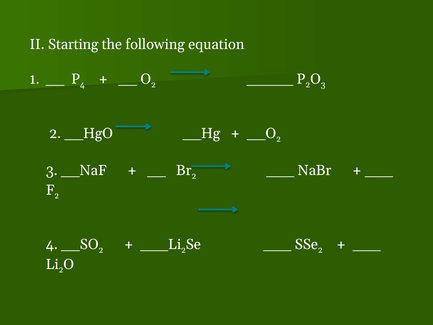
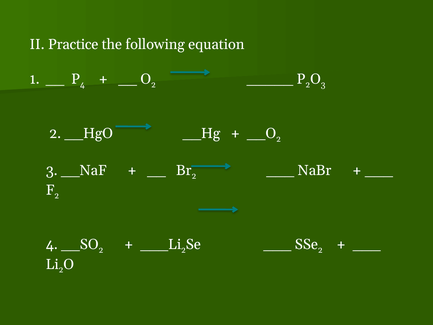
Starting: Starting -> Practice
